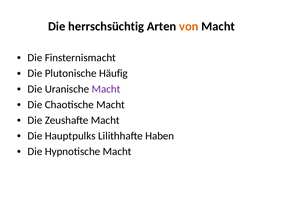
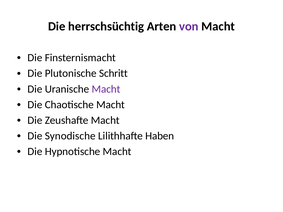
von colour: orange -> purple
Häufig: Häufig -> Schritt
Hauptpulks: Hauptpulks -> Synodische
